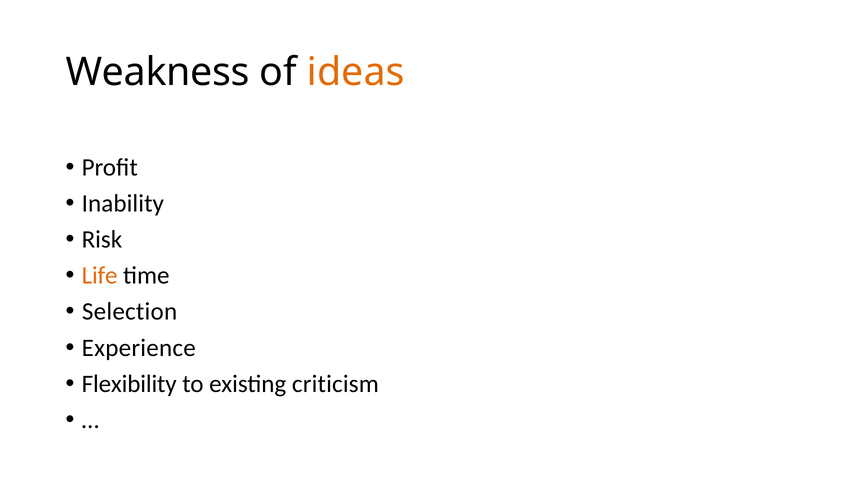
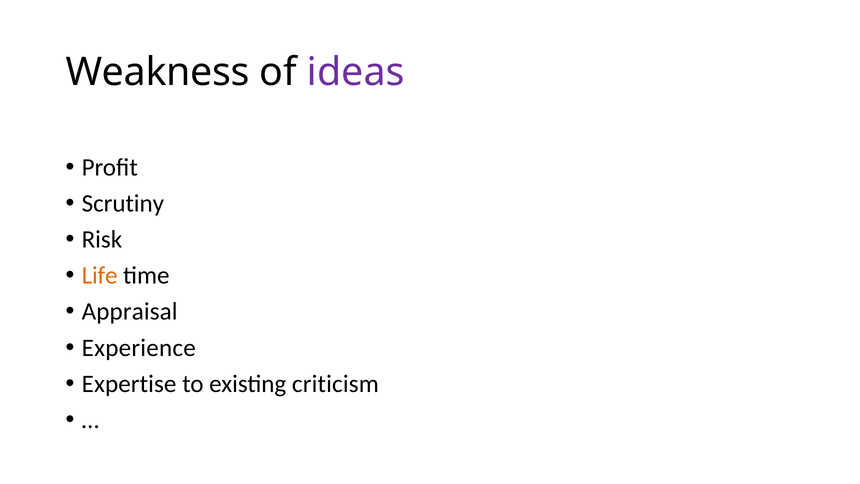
ideas colour: orange -> purple
Inability: Inability -> Scrutiny
Selection: Selection -> Appraisal
Flexibility: Flexibility -> Expertise
